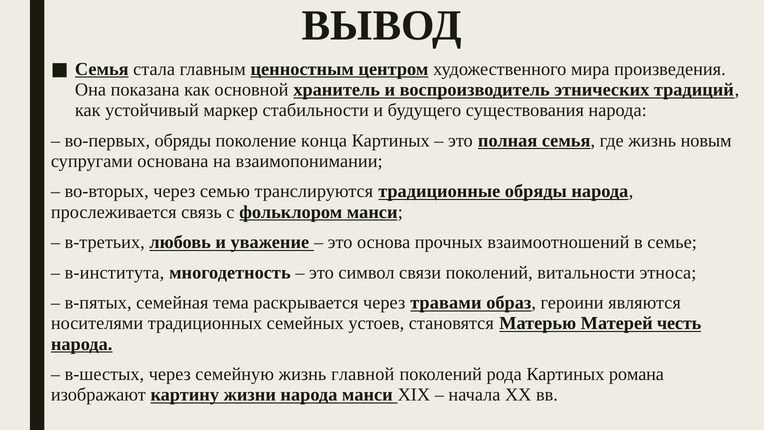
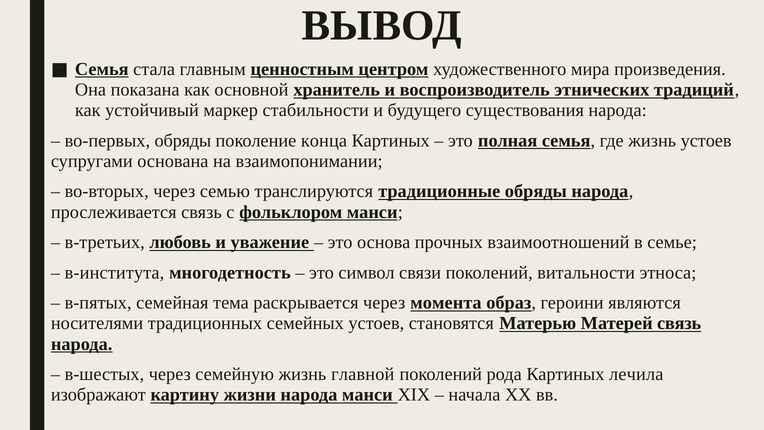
жизнь новым: новым -> устоев
травами: травами -> момента
Матерей честь: честь -> связь
романа: романа -> лечила
